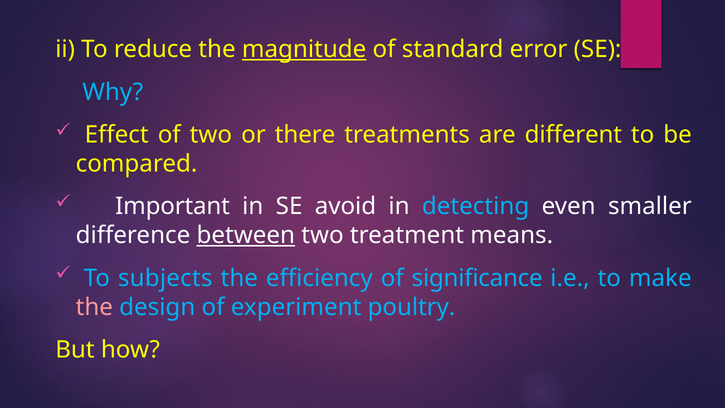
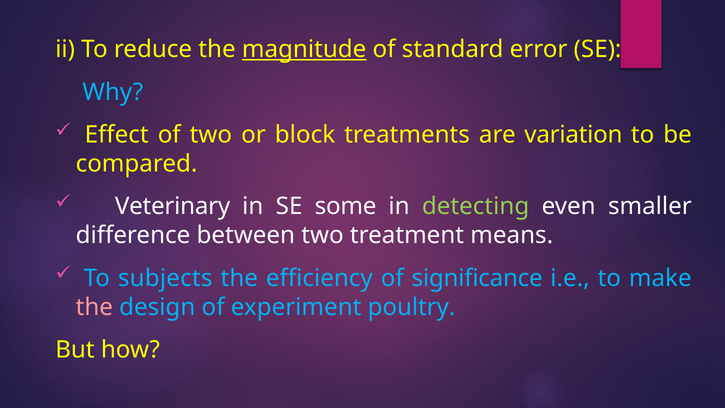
there: there -> block
different: different -> variation
Important: Important -> Veterinary
avoid: avoid -> some
detecting colour: light blue -> light green
between underline: present -> none
